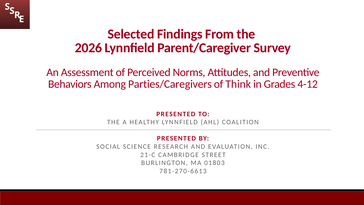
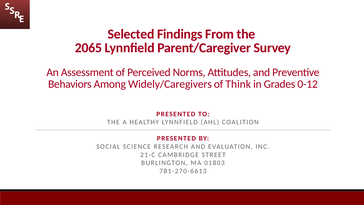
2026: 2026 -> 2065
Parties/Caregivers: Parties/Caregivers -> Widely/Caregivers
4-12: 4-12 -> 0-12
